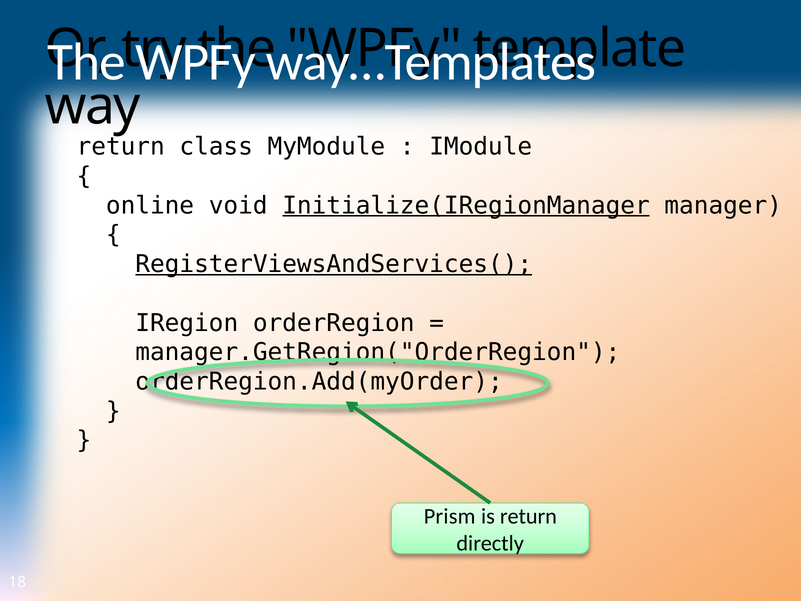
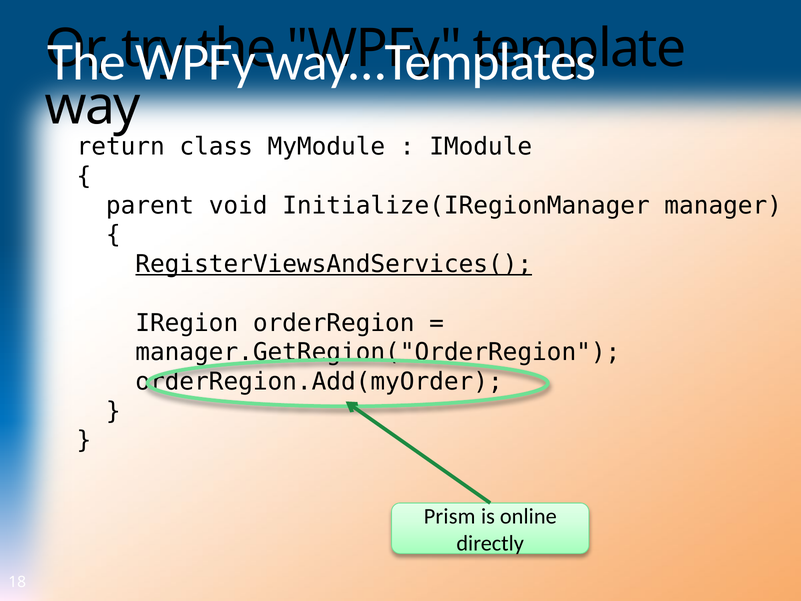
online: online -> parent
Initialize(IRegionManager underline: present -> none
is return: return -> online
